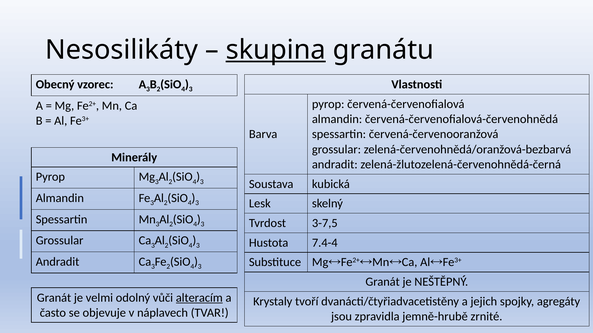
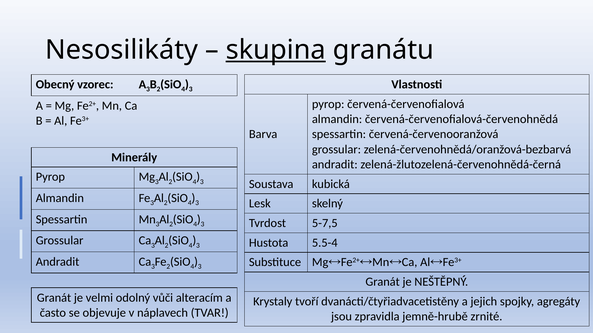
3-7,5: 3-7,5 -> 5-7,5
7.4-4: 7.4-4 -> 5.5-4
alteracím underline: present -> none
